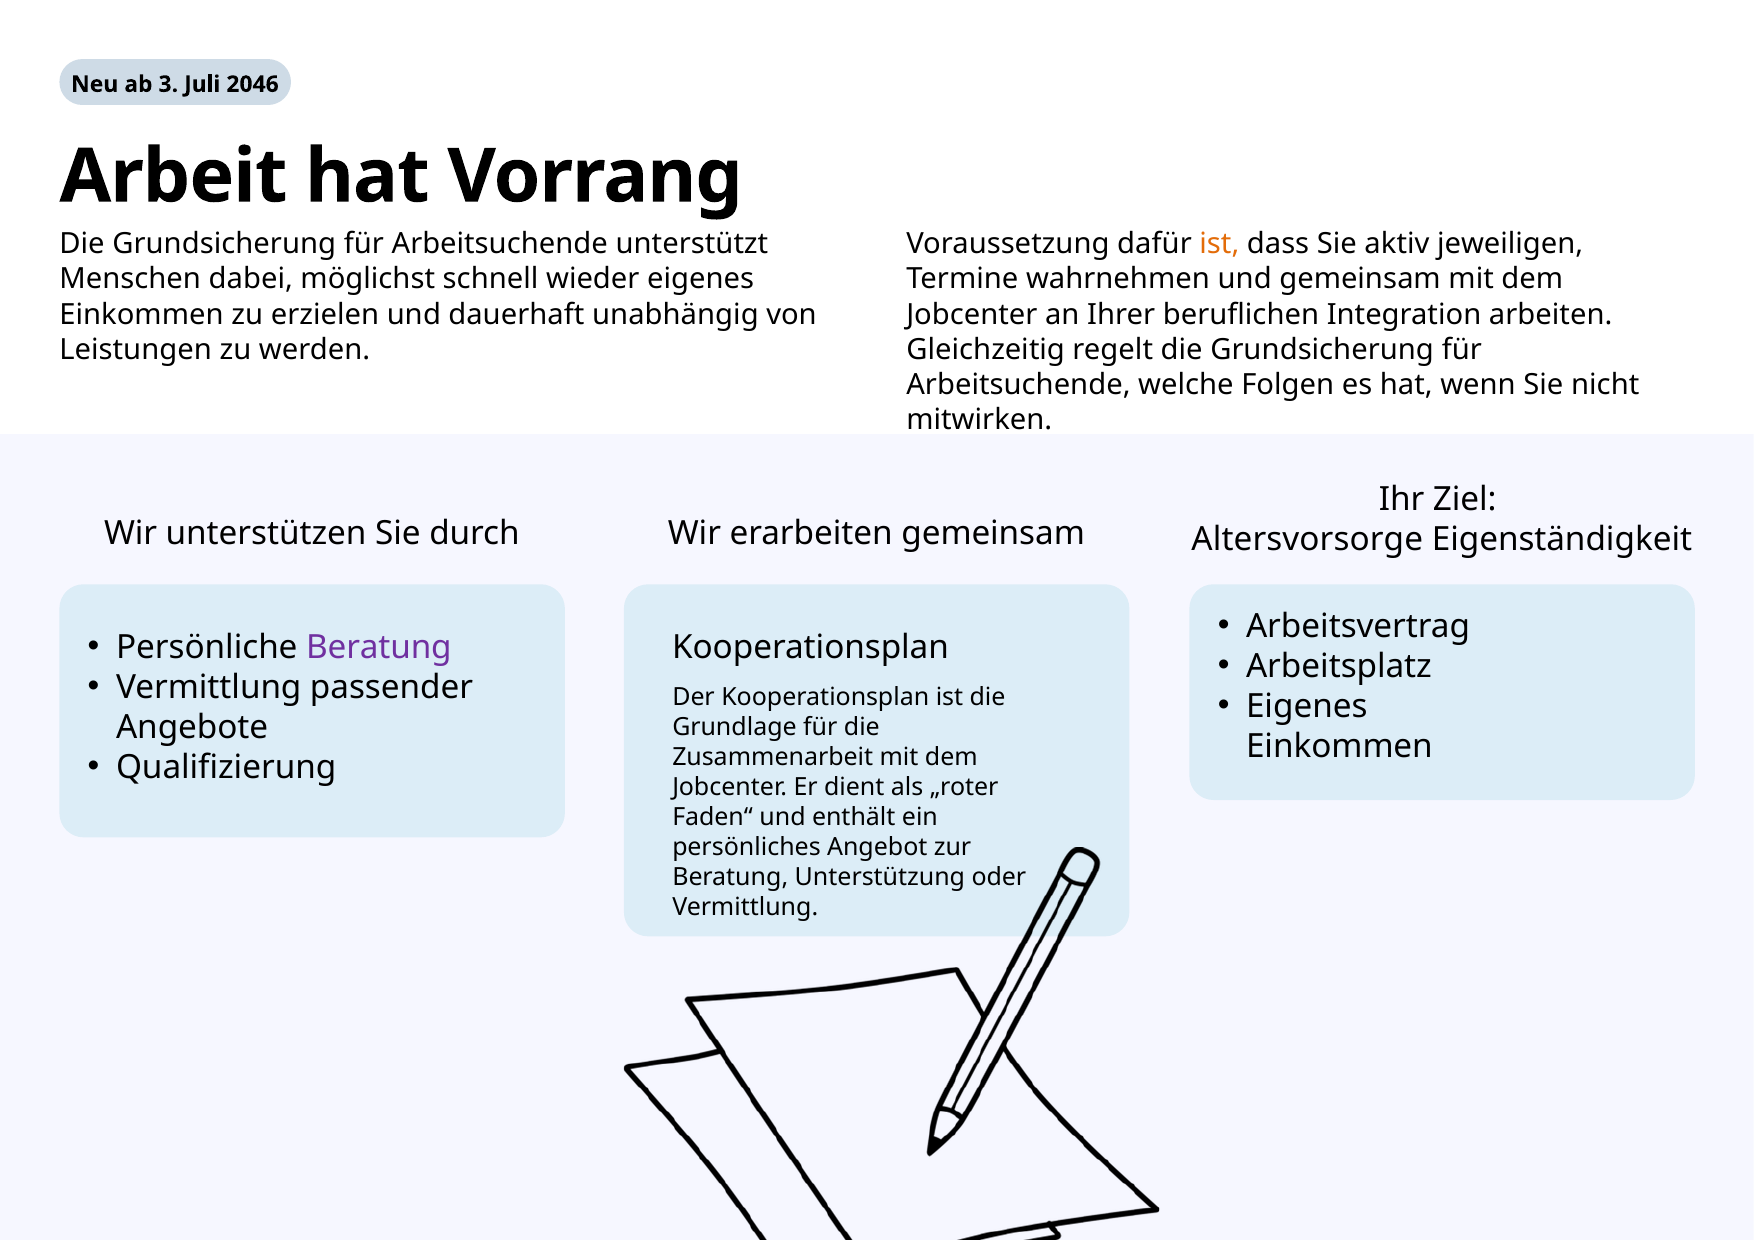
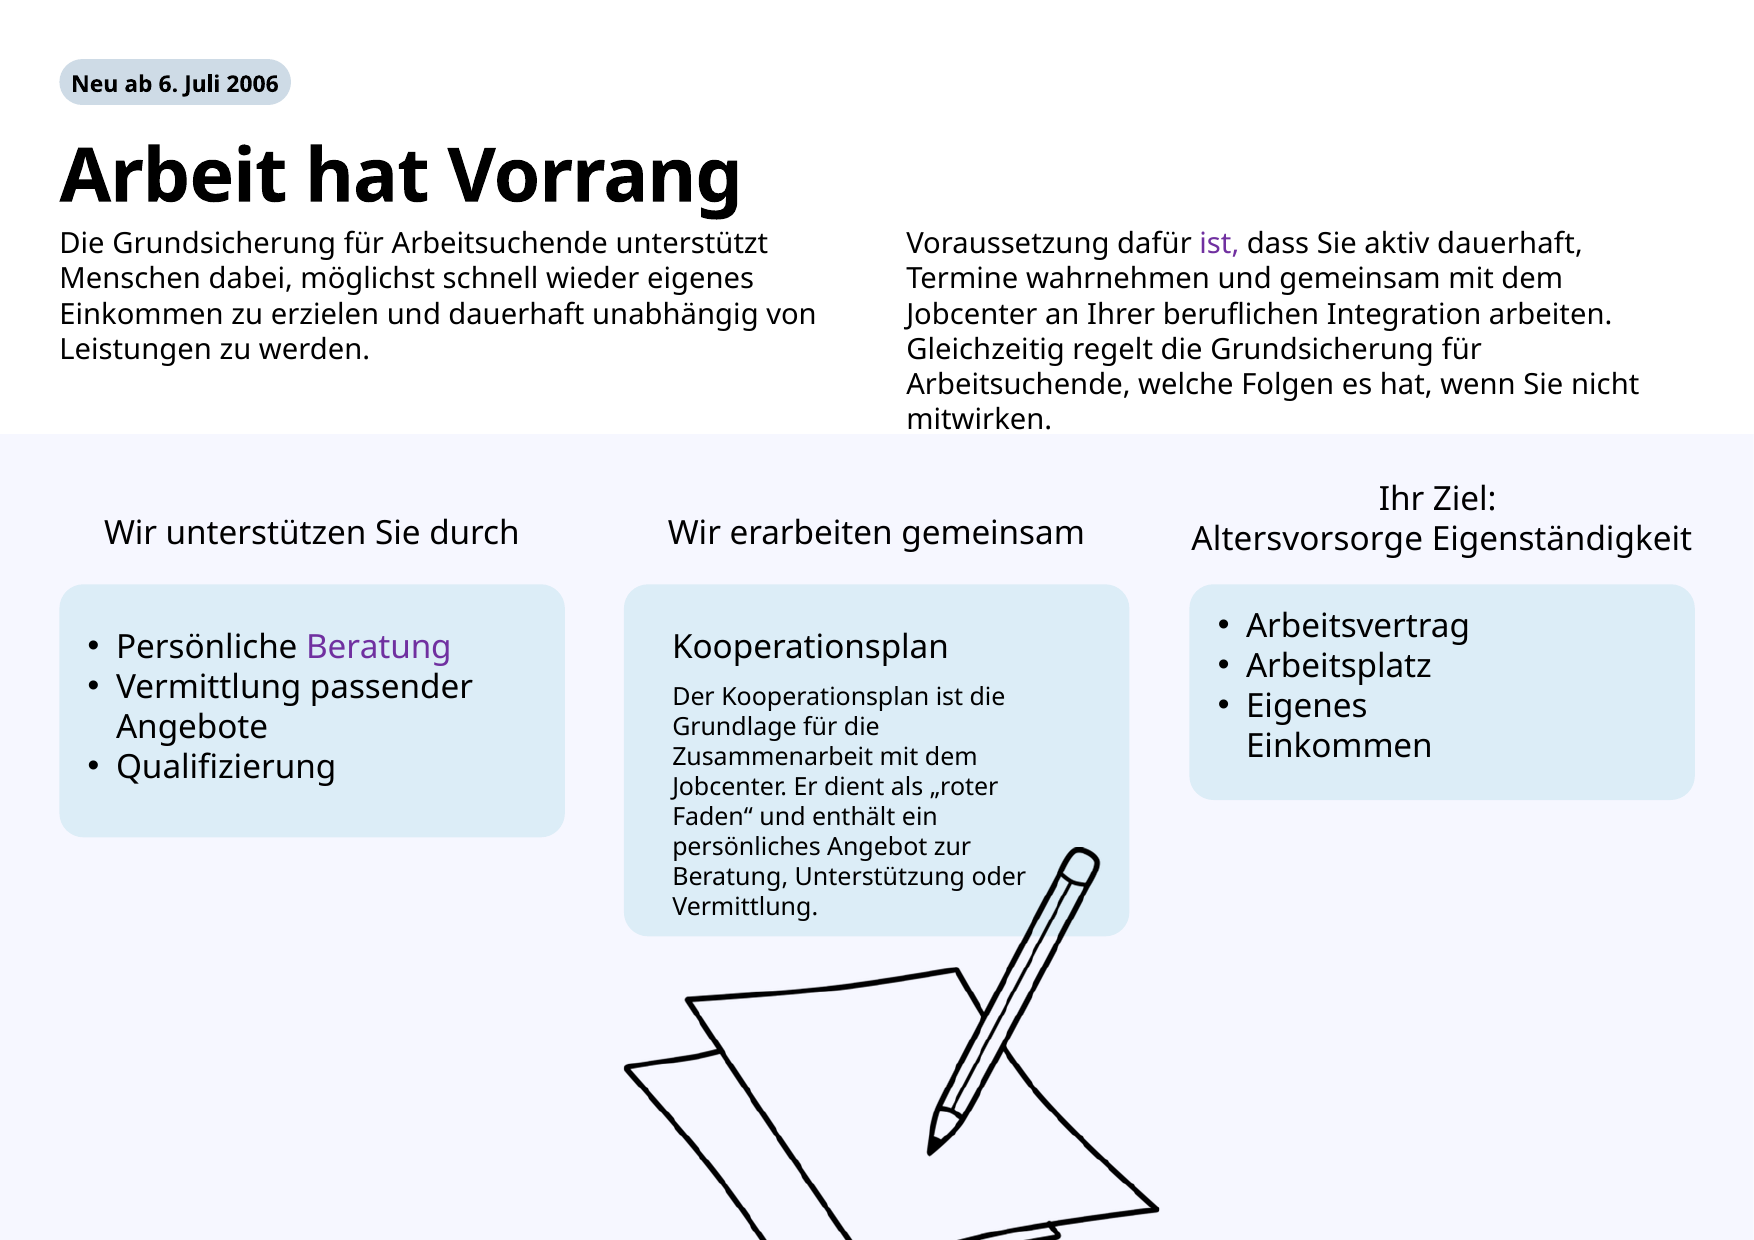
3: 3 -> 6
2046: 2046 -> 2006
ist at (1219, 244) colour: orange -> purple
aktiv jeweiligen: jeweiligen -> dauerhaft
